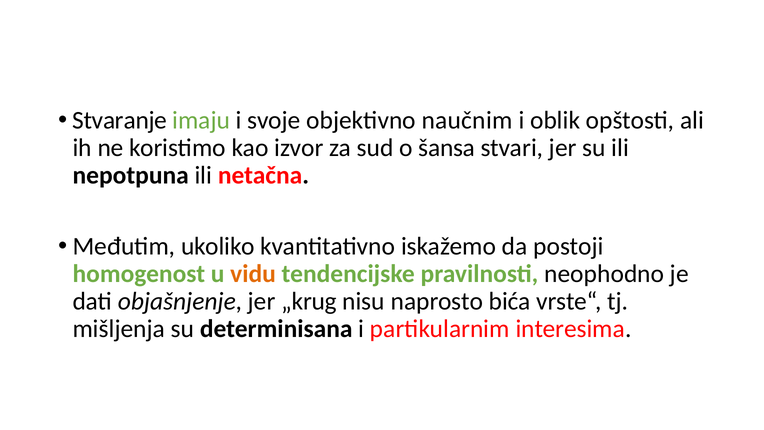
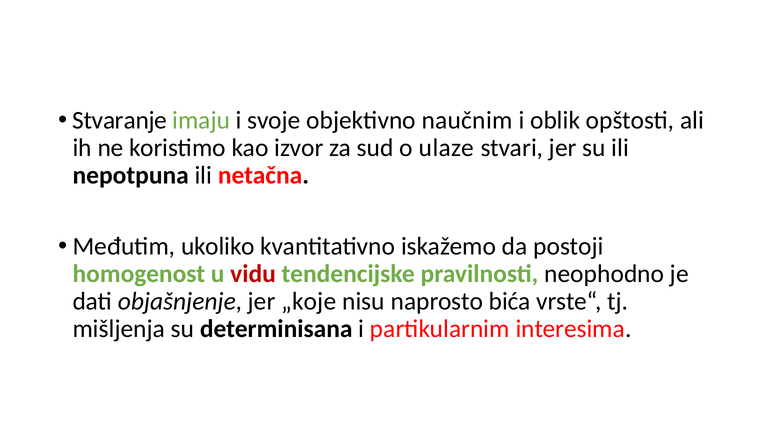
šansa: šansa -> ulaze
vidu colour: orange -> red
„krug: „krug -> „koje
